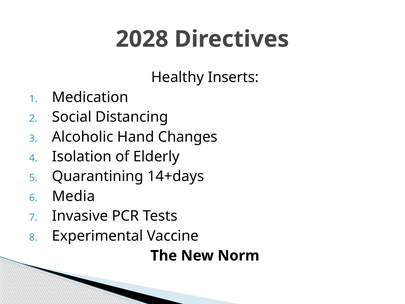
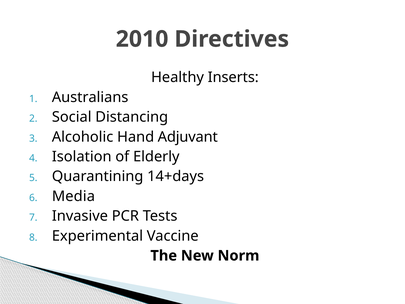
2028: 2028 -> 2010
Medication: Medication -> Australians
Changes: Changes -> Adjuvant
